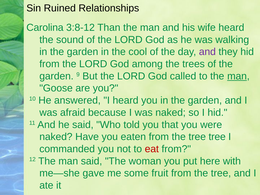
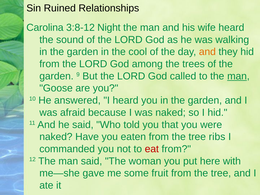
Than: Than -> Night
and at (207, 52) colour: purple -> orange
tree tree: tree -> ribs
